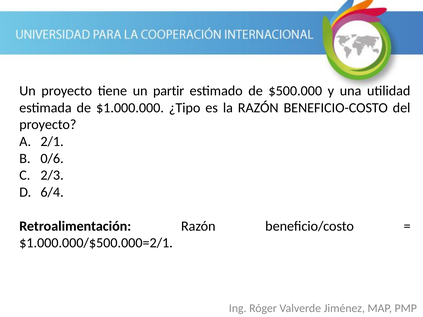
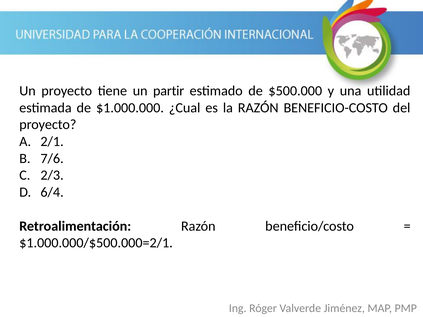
¿Tipo: ¿Tipo -> ¿Cual
0/6: 0/6 -> 7/6
